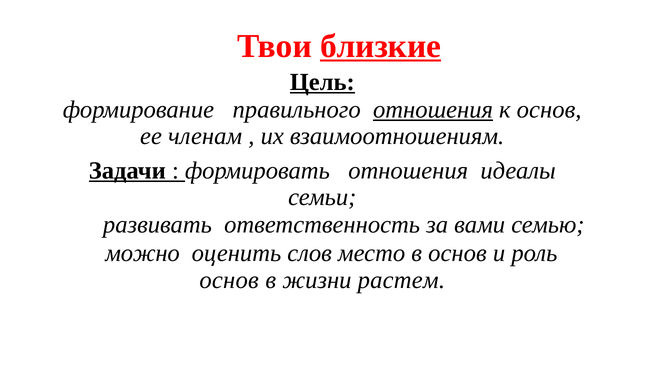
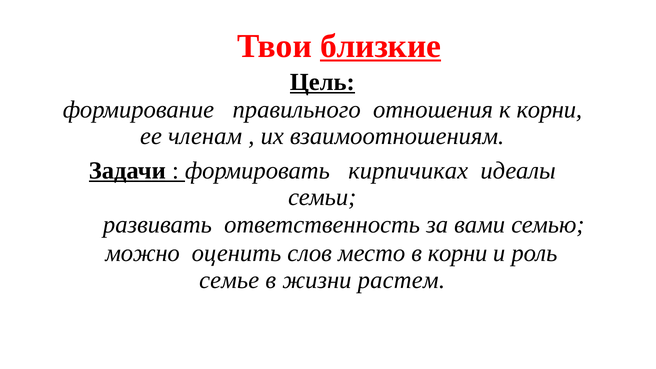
отношения at (433, 109) underline: present -> none
к основ: основ -> корни
формировать отношения: отношения -> кирпичиках
в основ: основ -> корни
основ at (229, 280): основ -> семье
